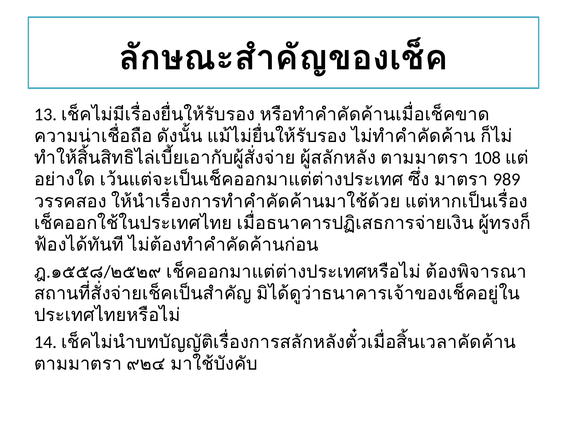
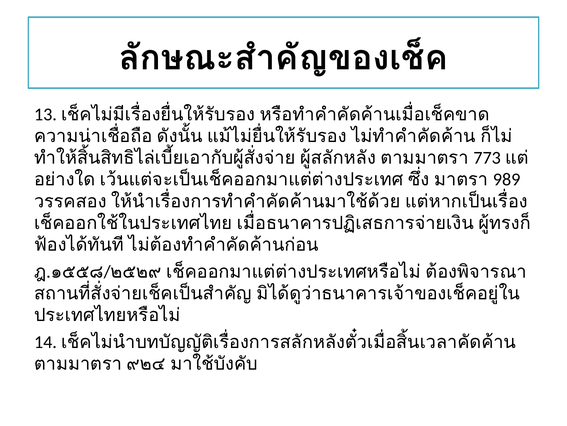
108: 108 -> 773
